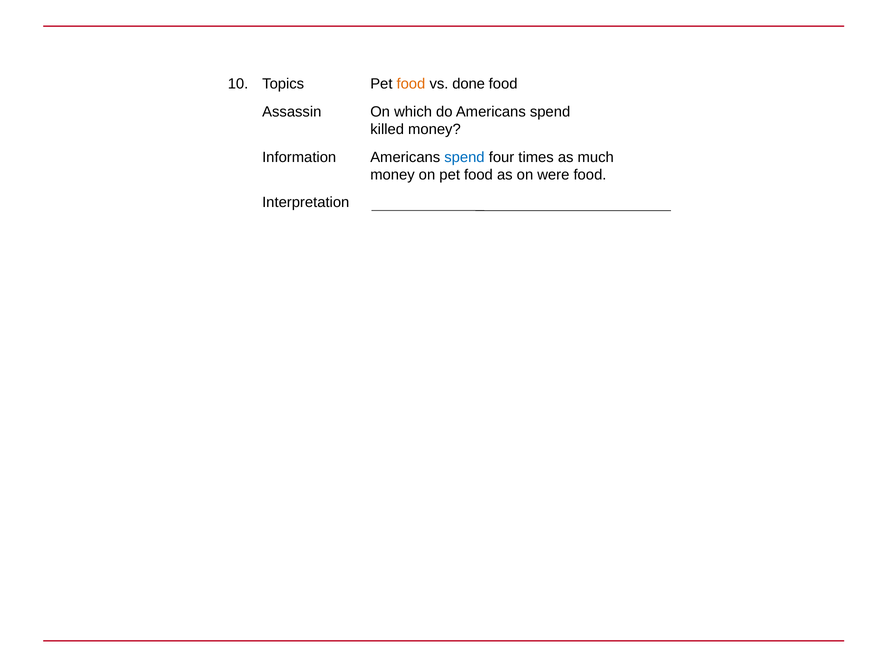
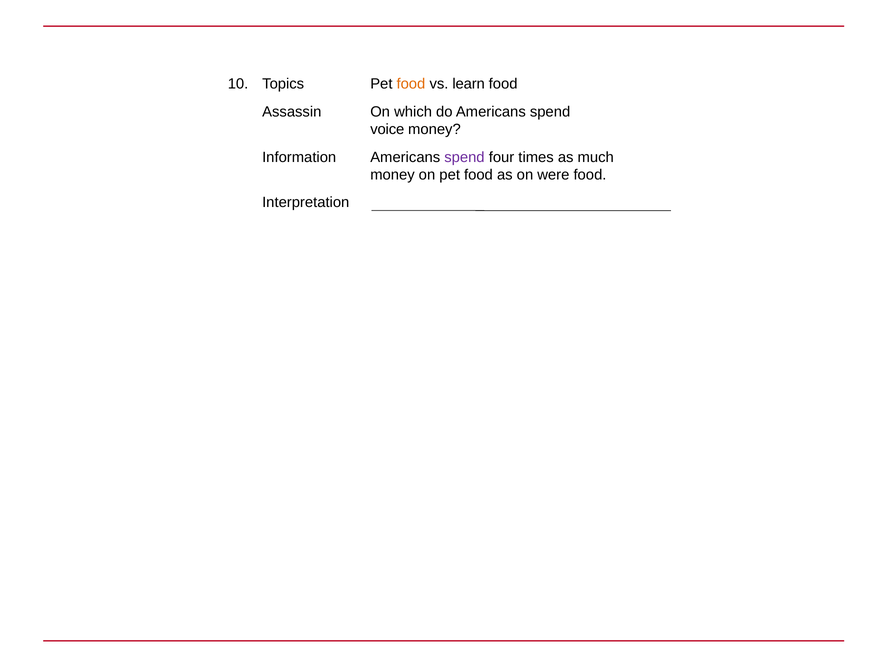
done: done -> learn
killed: killed -> voice
spend at (464, 157) colour: blue -> purple
